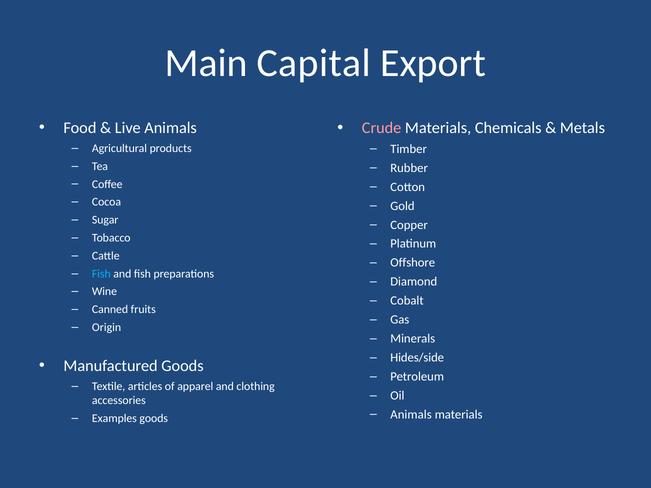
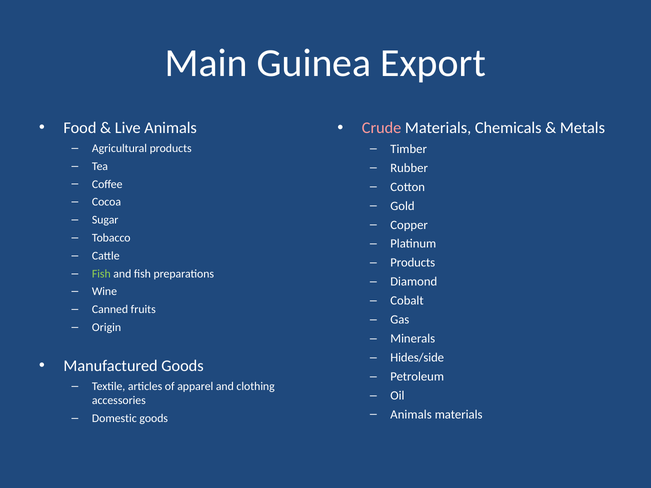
Capital: Capital -> Guinea
Offshore at (413, 263): Offshore -> Products
Fish at (101, 274) colour: light blue -> light green
Examples: Examples -> Domestic
